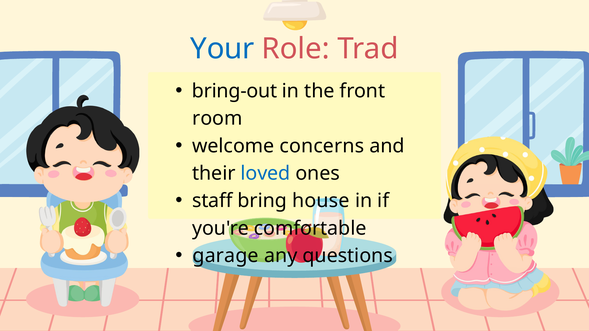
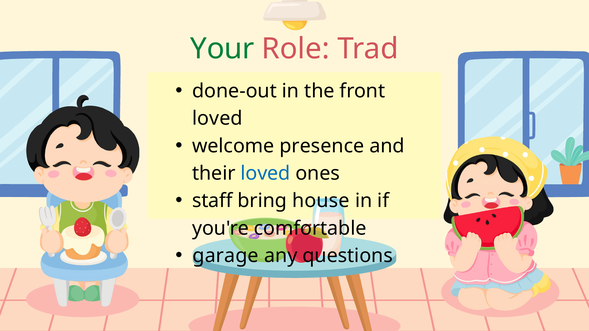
Your colour: blue -> green
bring-out: bring-out -> done-out
room at (217, 119): room -> loved
concerns: concerns -> presence
